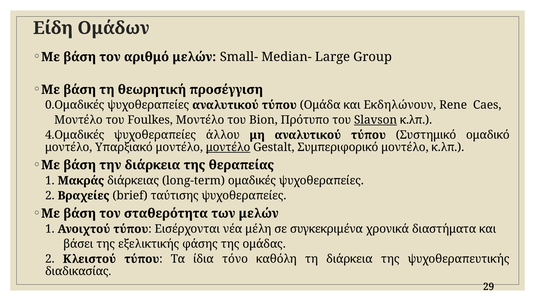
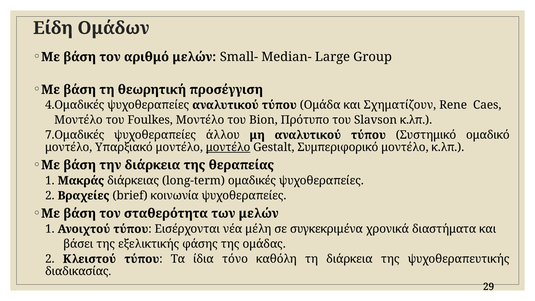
0.Ομαδικές: 0.Ομαδικές -> 4.Ομαδικές
Εκδηλώνουν: Εκδηλώνουν -> Σχηματίζουν
Slavson underline: present -> none
4.Ομαδικές: 4.Ομαδικές -> 7.Ομαδικές
ταύτισης: ταύτισης -> κοινωνία
